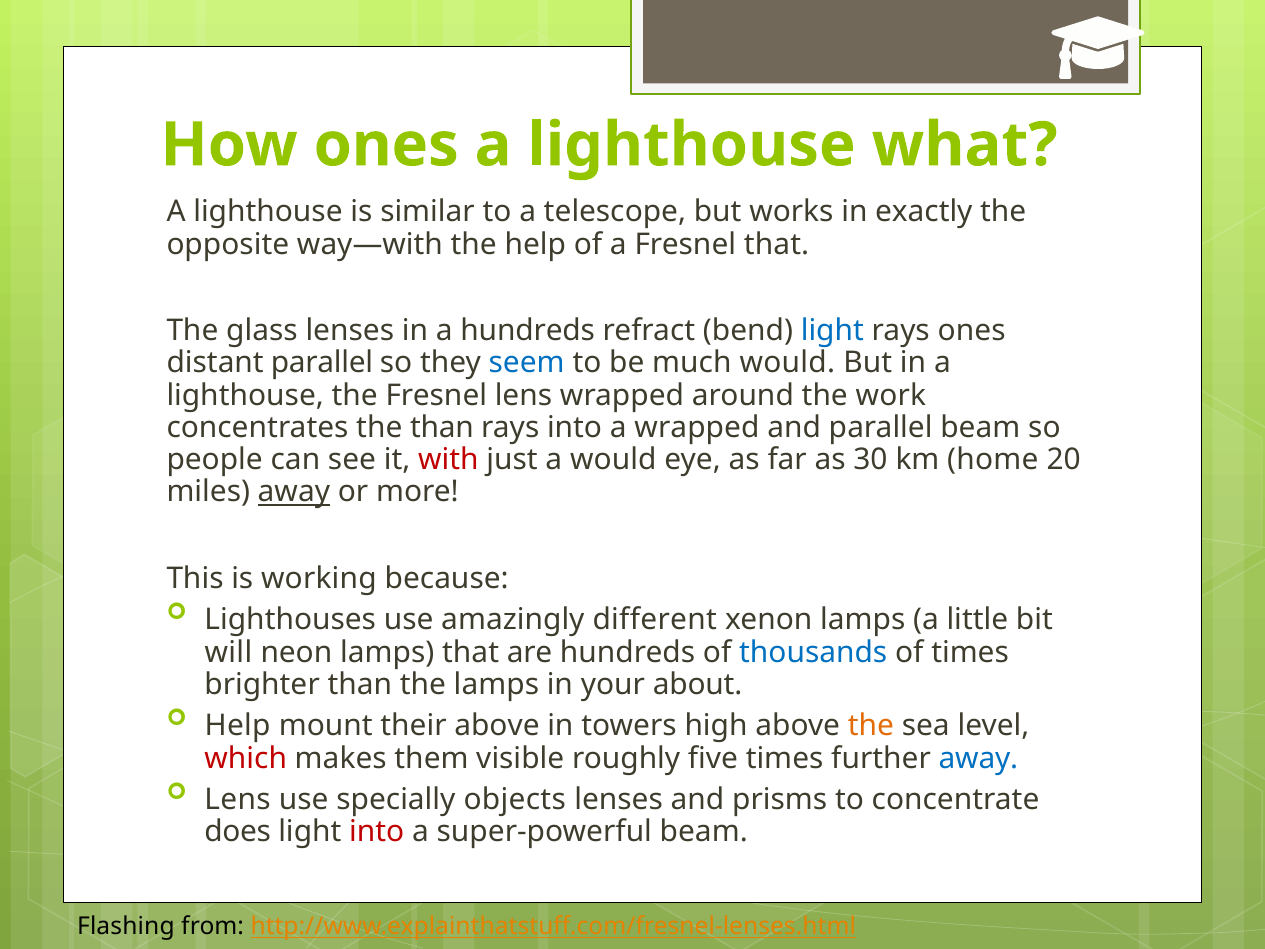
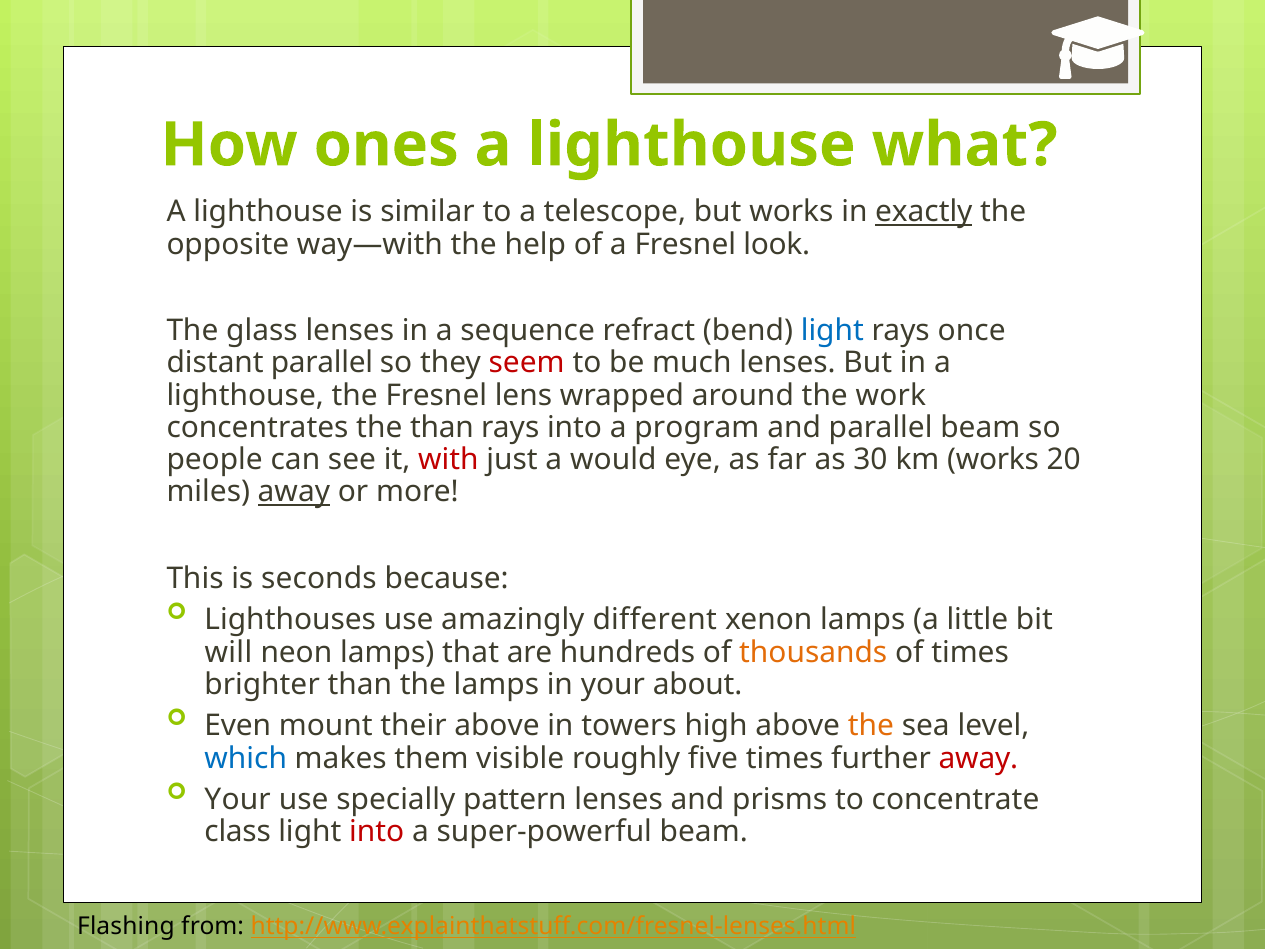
exactly underline: none -> present
Fresnel that: that -> look
a hundreds: hundreds -> sequence
rays ones: ones -> once
seem colour: blue -> red
much would: would -> lenses
a wrapped: wrapped -> program
km home: home -> works
working: working -> seconds
thousands colour: blue -> orange
Help at (238, 726): Help -> Even
which colour: red -> blue
away at (978, 758) colour: blue -> red
Lens at (238, 799): Lens -> Your
objects: objects -> pattern
does: does -> class
